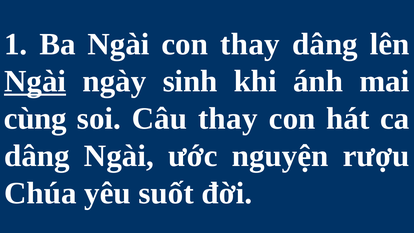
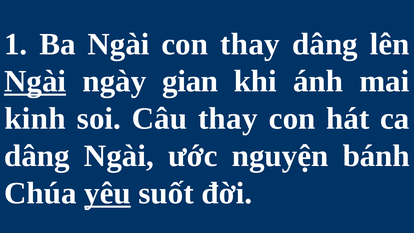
sinh: sinh -> gian
cùng: cùng -> kinh
rượu: rượu -> bánh
yêu underline: none -> present
